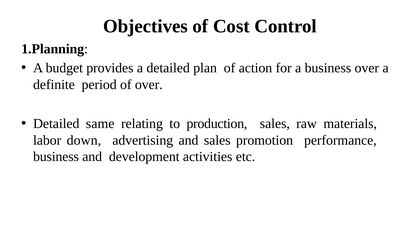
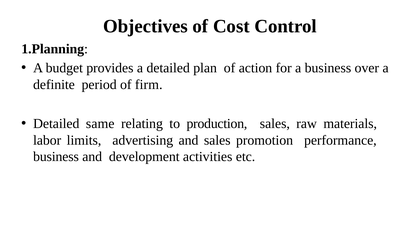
of over: over -> firm
down: down -> limits
